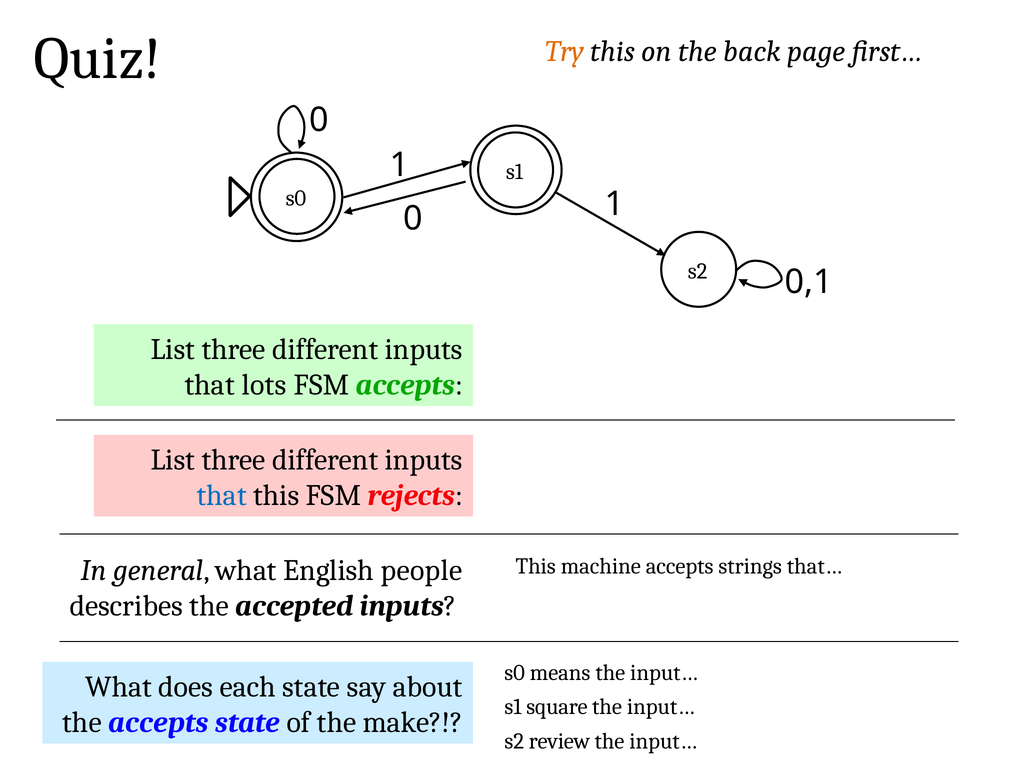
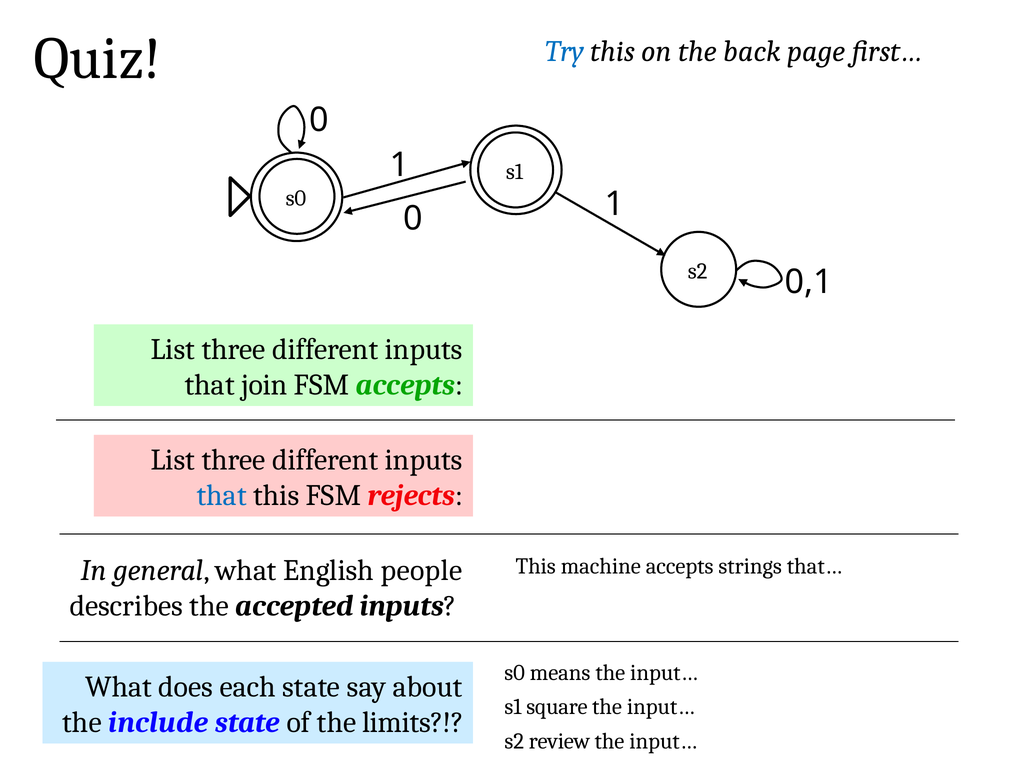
Try colour: orange -> blue
lots: lots -> join
the accepts: accepts -> include
make: make -> limits
